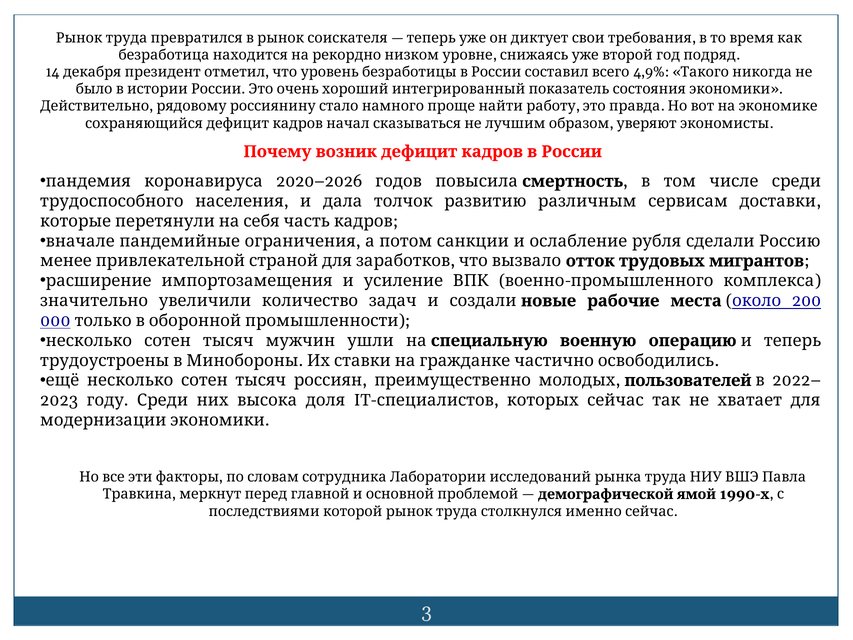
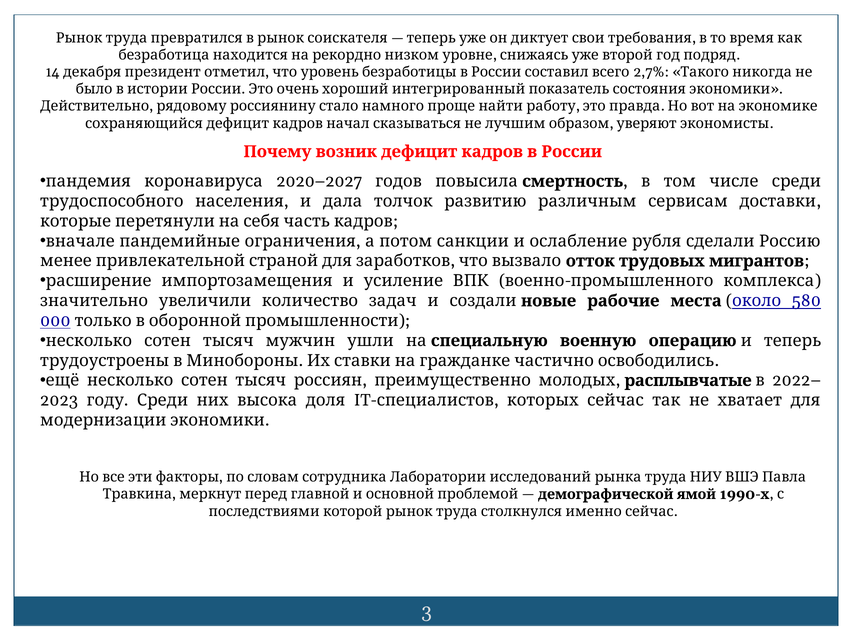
4,9%: 4,9% -> 2,7%
2020–2026: 2020–2026 -> 2020–2027
200: 200 -> 580
пользователей: пользователей -> расплывчатые
